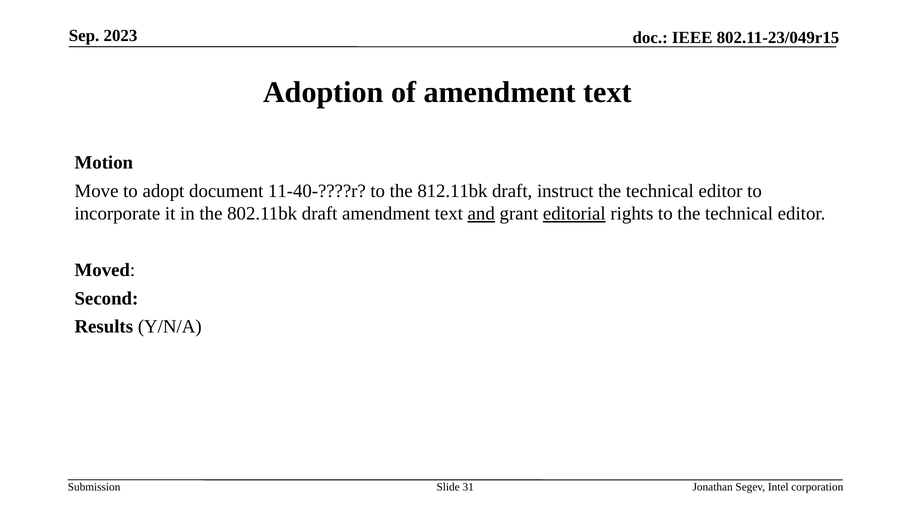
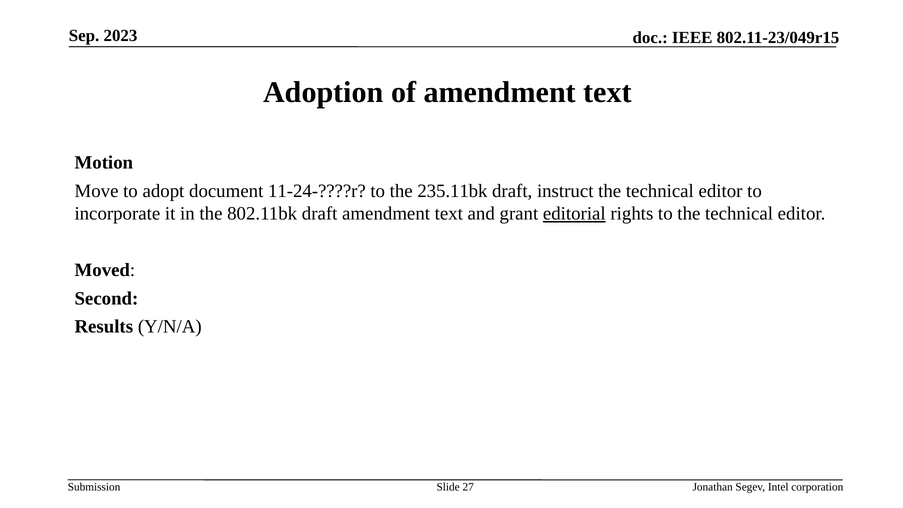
11-40-????r: 11-40-????r -> 11-24-????r
812.11bk: 812.11bk -> 235.11bk
and underline: present -> none
31: 31 -> 27
